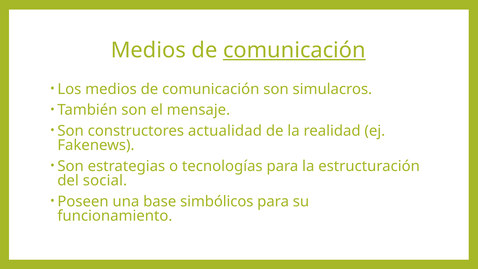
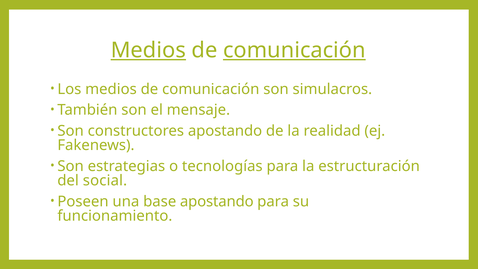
Medios at (148, 50) underline: none -> present
constructores actualidad: actualidad -> apostando
base simbólicos: simbólicos -> apostando
